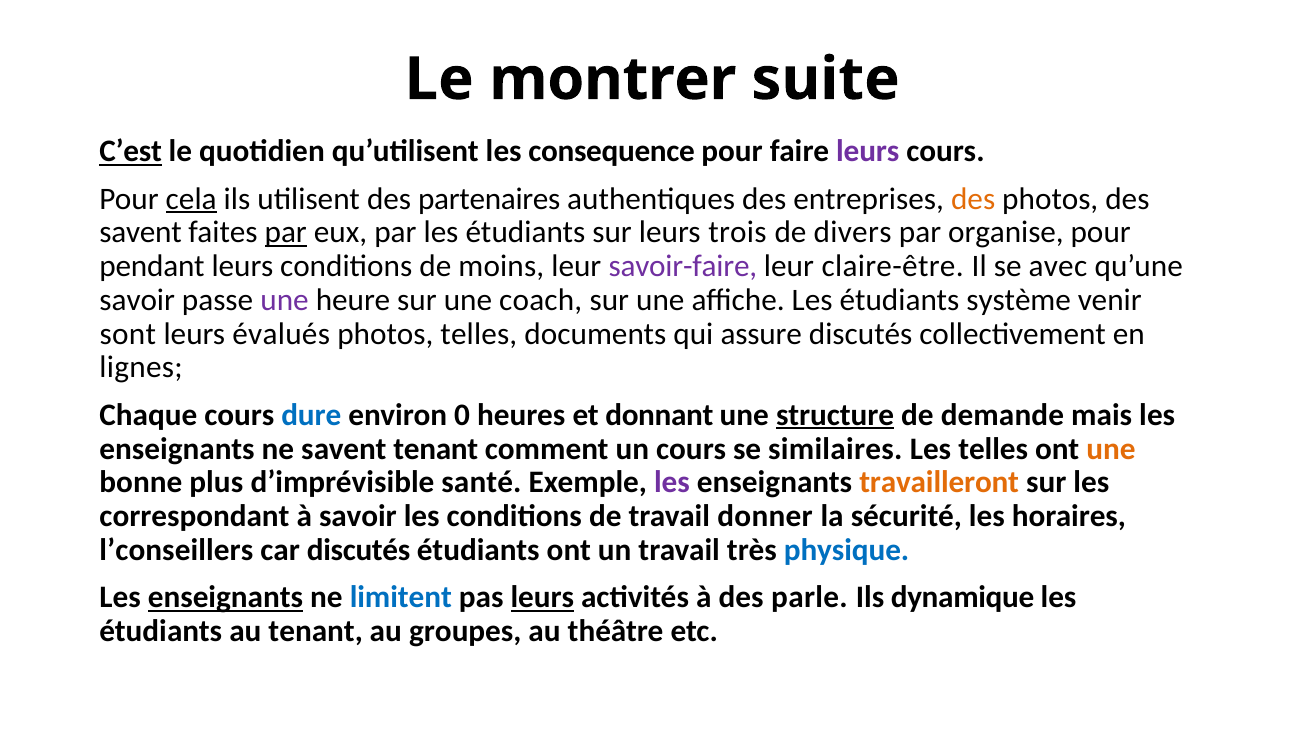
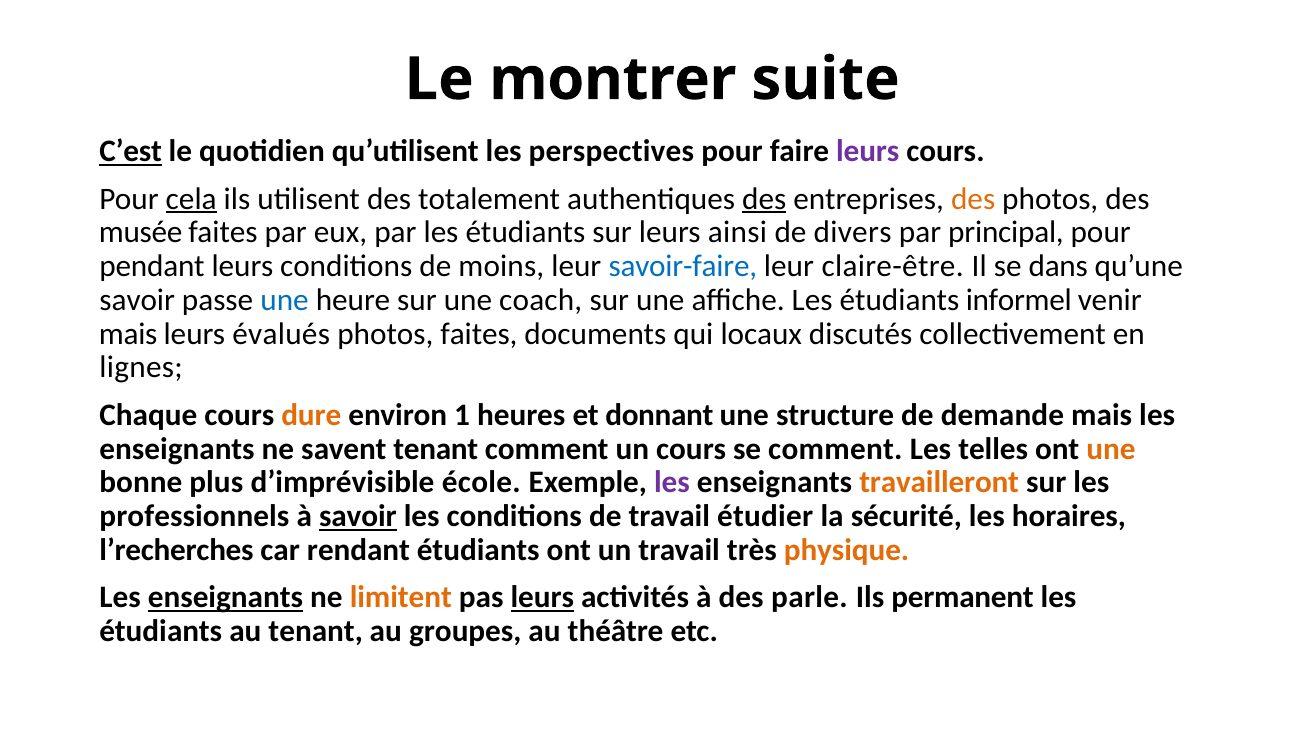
consequence: consequence -> perspectives
partenaires: partenaires -> totalement
des at (764, 199) underline: none -> present
savent at (141, 233): savent -> musée
par at (286, 233) underline: present -> none
trois: trois -> ainsi
organise: organise -> principal
savoir-faire colour: purple -> blue
avec: avec -> dans
une at (285, 300) colour: purple -> blue
système: système -> informel
sont at (128, 334): sont -> mais
photos telles: telles -> faites
assure: assure -> locaux
dure colour: blue -> orange
0: 0 -> 1
structure underline: present -> none
se similaires: similaires -> comment
santé: santé -> école
correspondant: correspondant -> professionnels
savoir at (358, 516) underline: none -> present
donner: donner -> étudier
l’conseillers: l’conseillers -> l’recherches
car discutés: discutés -> rendant
physique colour: blue -> orange
limitent colour: blue -> orange
dynamique: dynamique -> permanent
